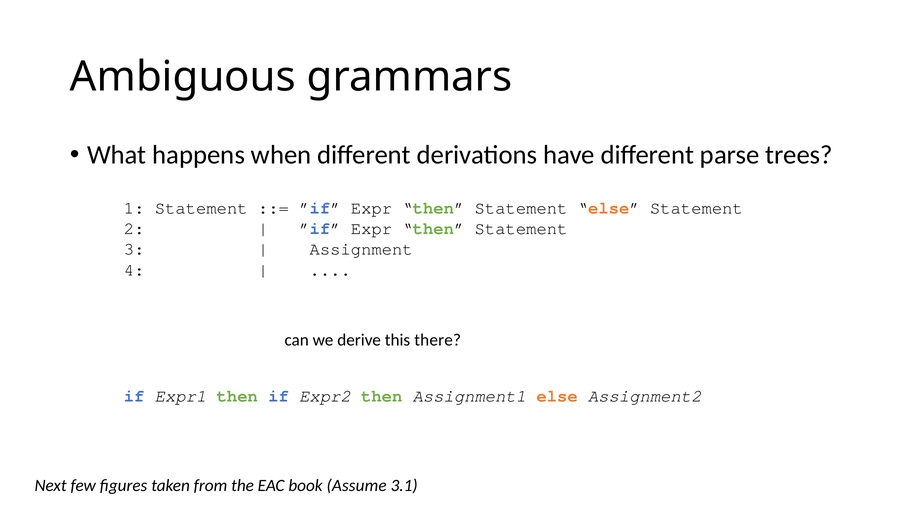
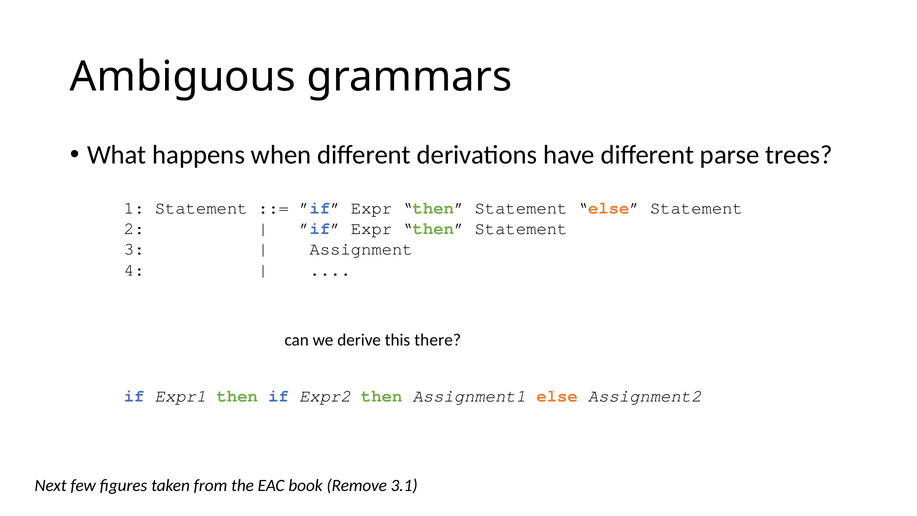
Assume: Assume -> Remove
